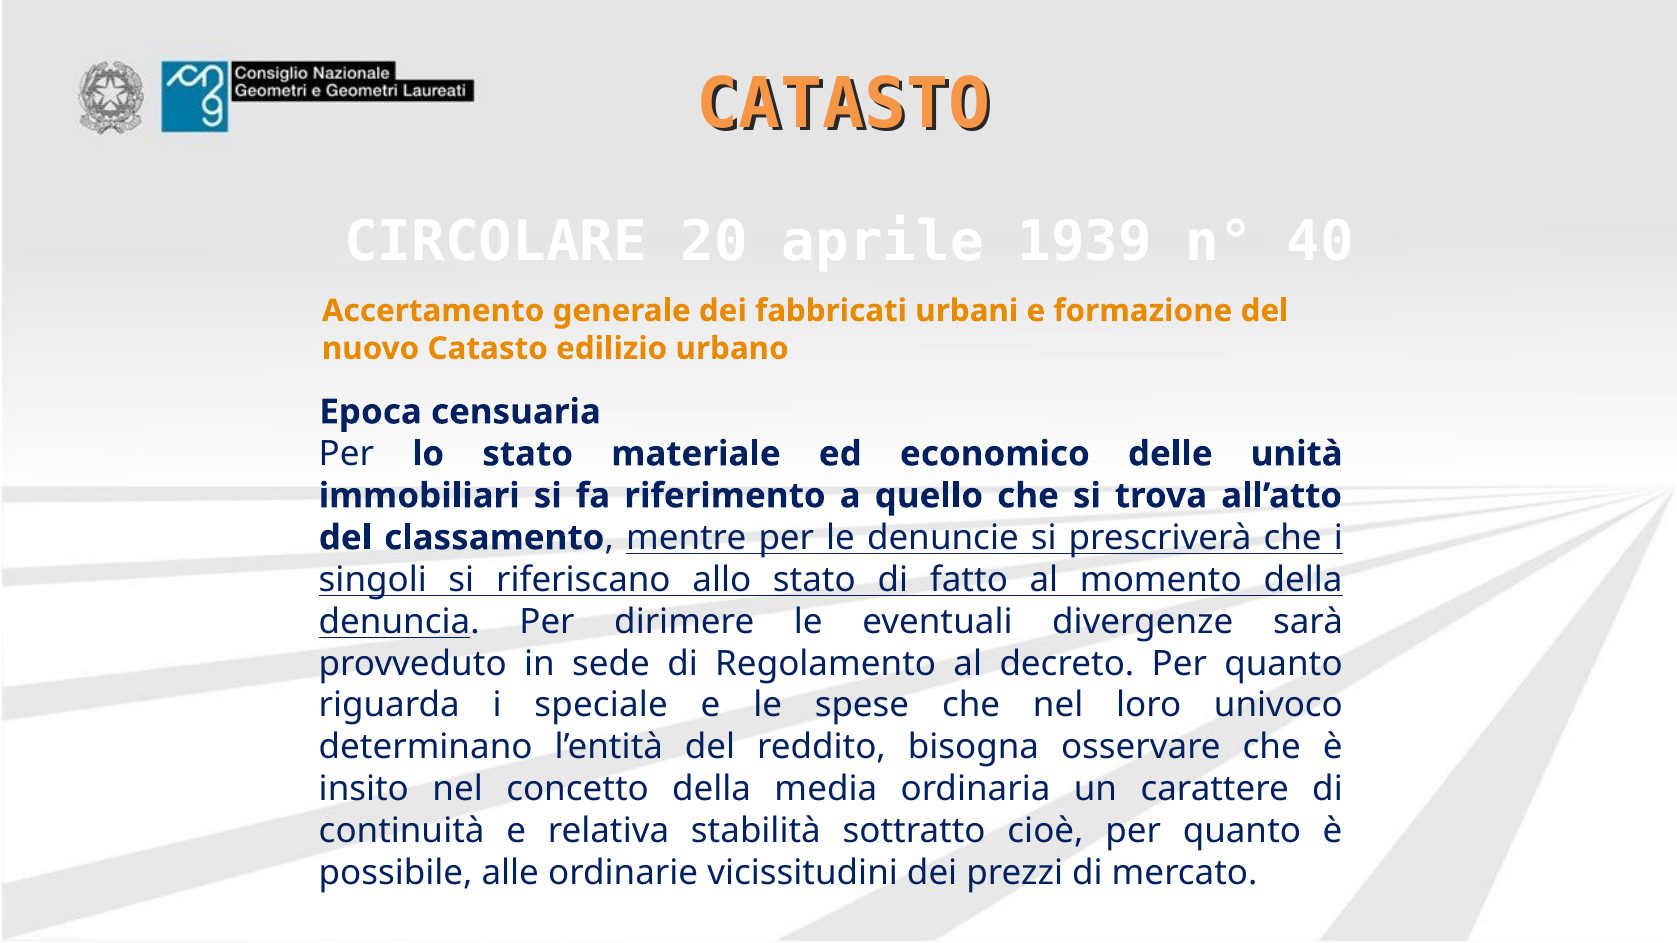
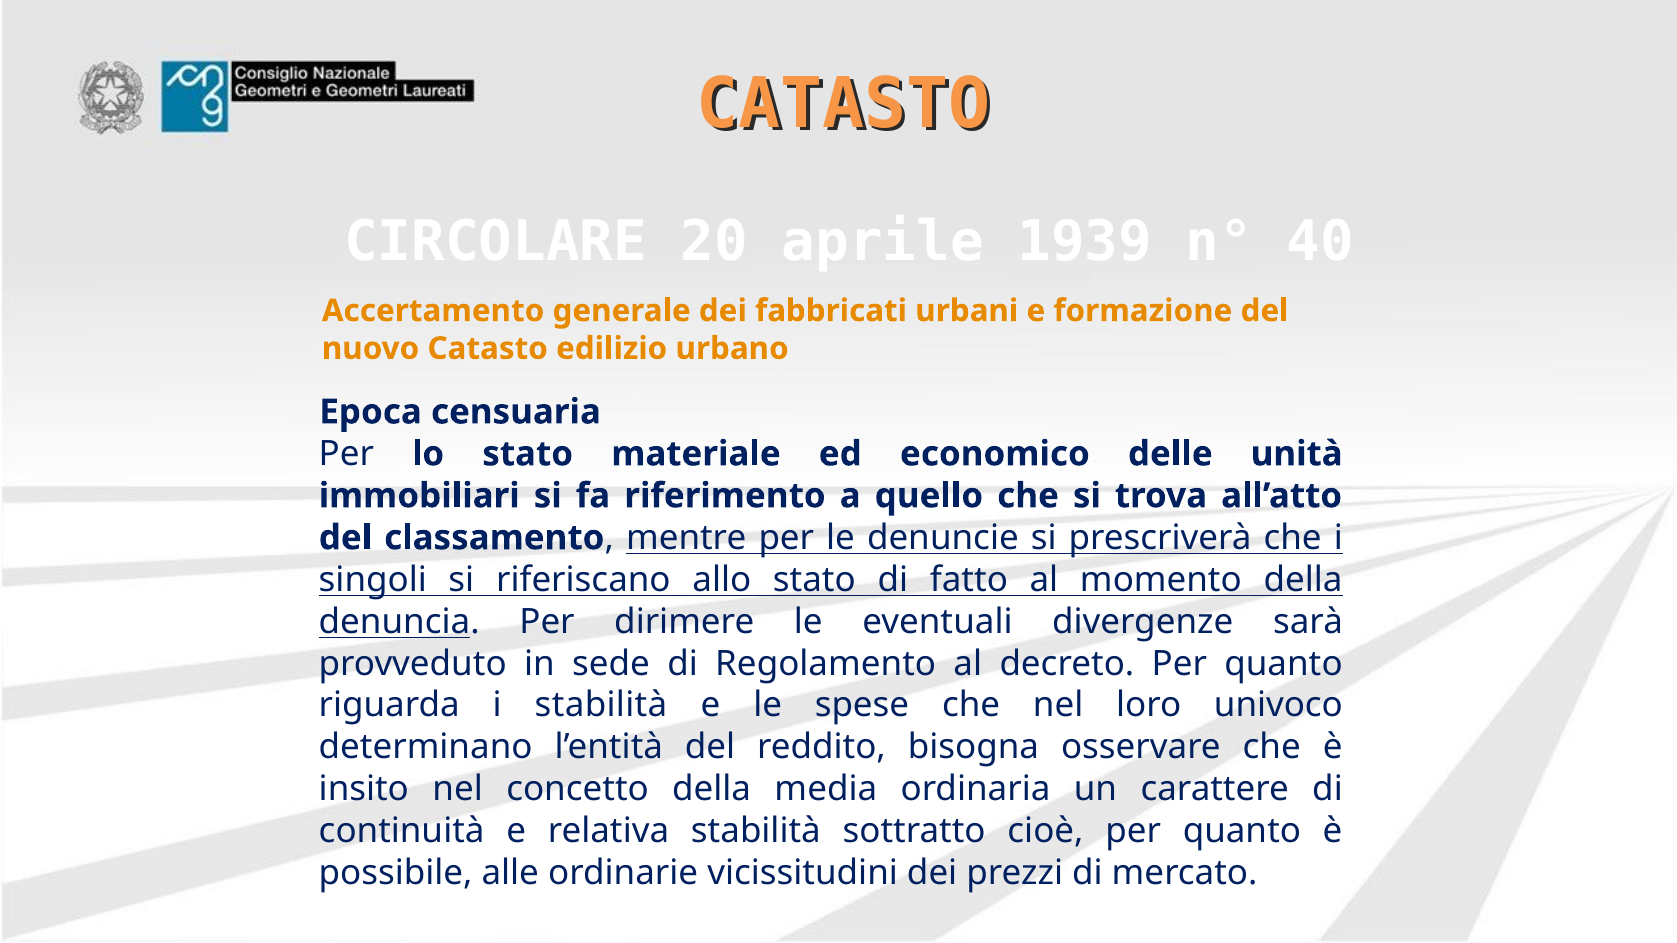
i speciale: speciale -> stabilità
